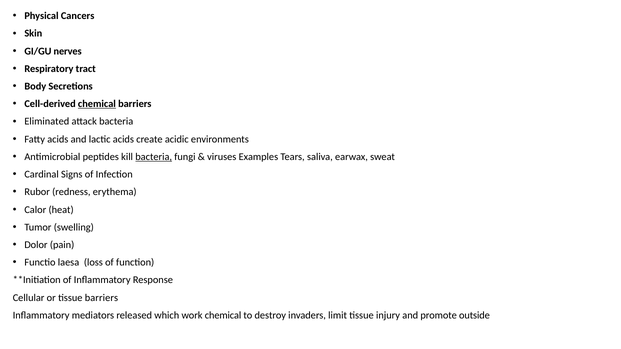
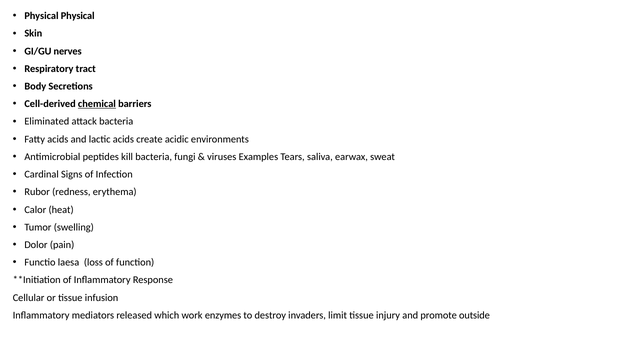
Physical Cancers: Cancers -> Physical
bacteria at (154, 157) underline: present -> none
tissue barriers: barriers -> infusion
work chemical: chemical -> enzymes
